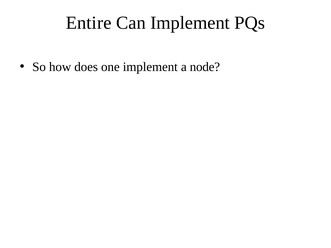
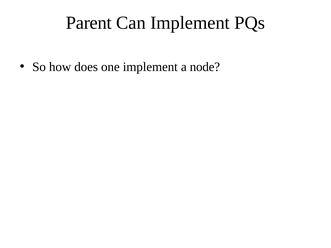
Entire: Entire -> Parent
